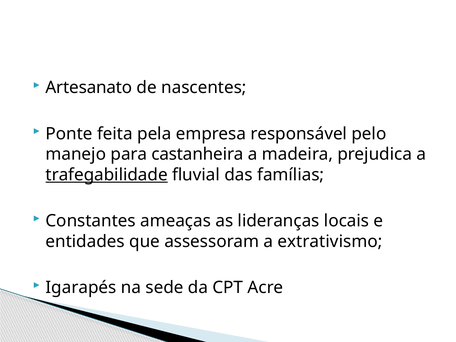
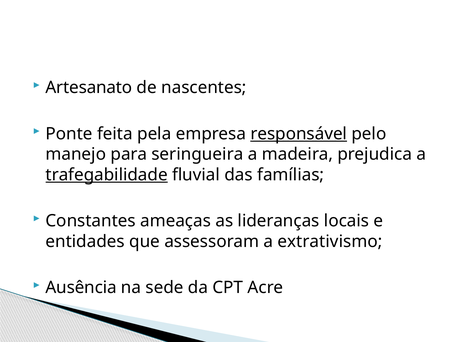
responsável underline: none -> present
castanheira: castanheira -> seringueira
Igarapés: Igarapés -> Ausência
